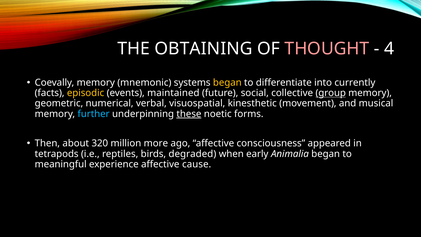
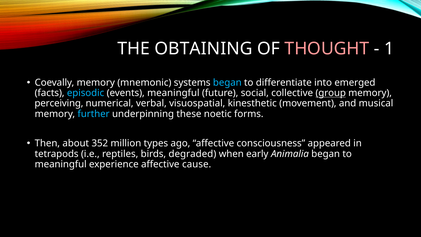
4: 4 -> 1
began at (227, 83) colour: yellow -> light blue
currently: currently -> emerged
episodic colour: yellow -> light blue
events maintained: maintained -> meaningful
geometric: geometric -> perceiving
these underline: present -> none
320: 320 -> 352
more: more -> types
